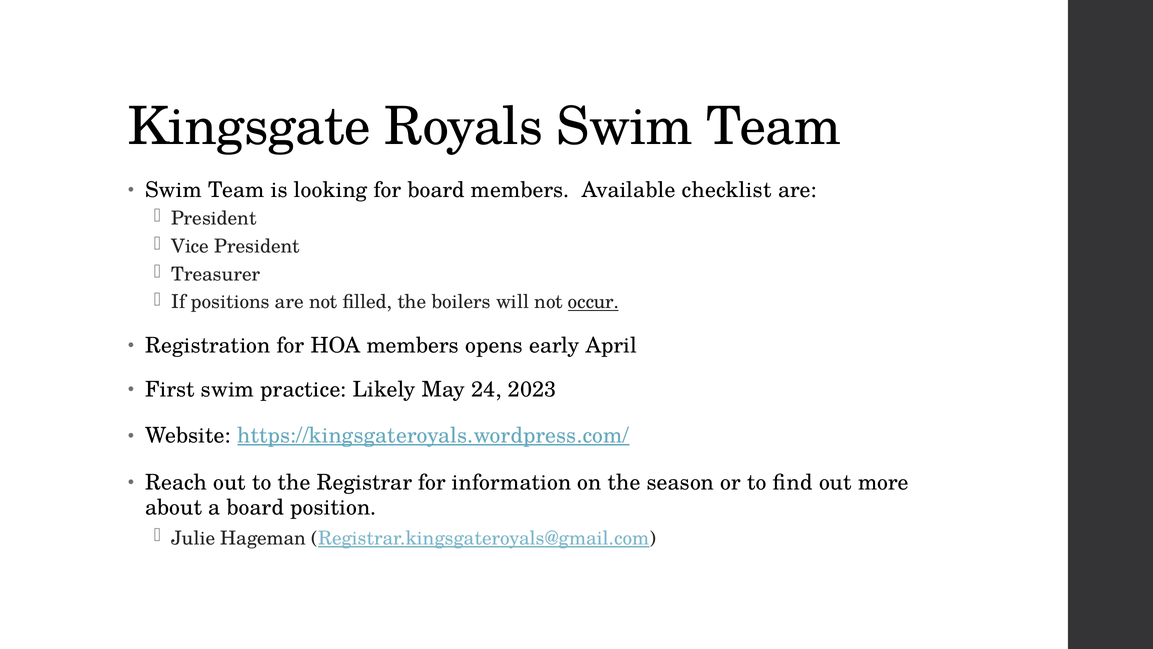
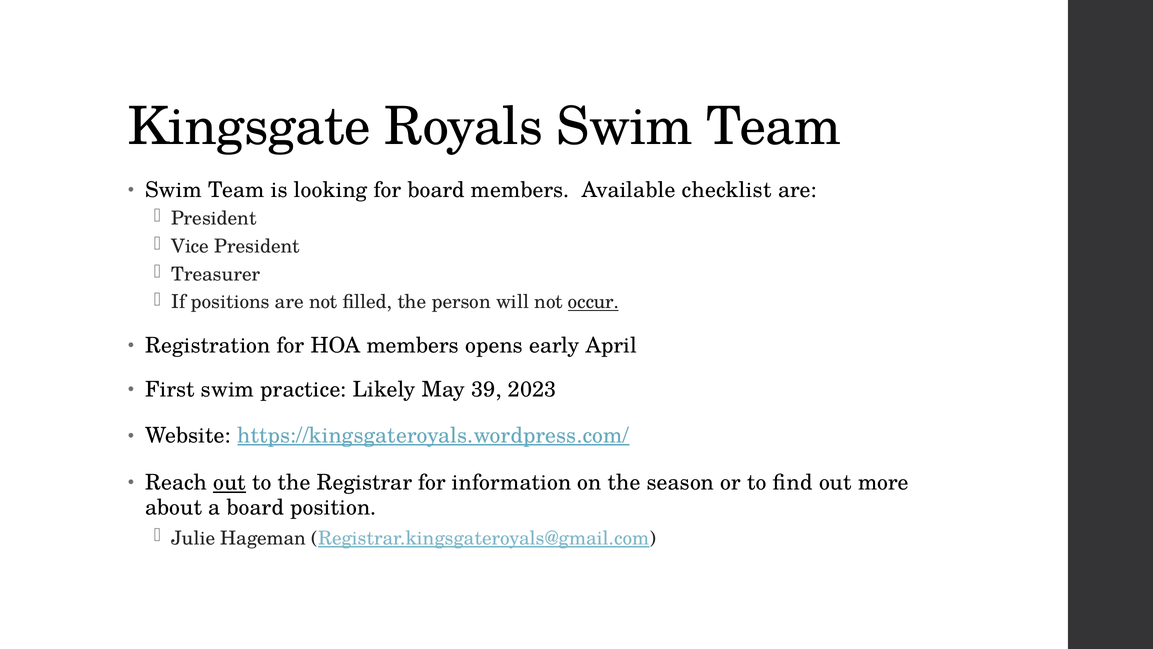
boilers: boilers -> person
24: 24 -> 39
out at (229, 483) underline: none -> present
